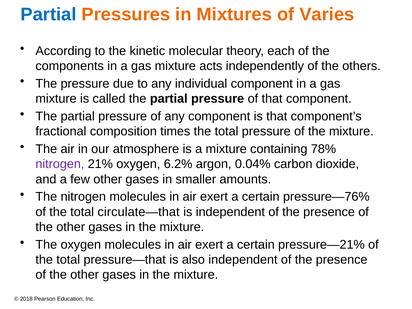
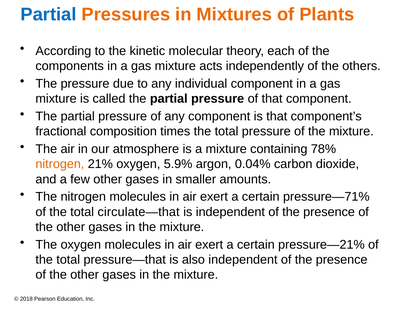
Varies: Varies -> Plants
nitrogen at (60, 164) colour: purple -> orange
6.2%: 6.2% -> 5.9%
pressure—76%: pressure—76% -> pressure—71%
